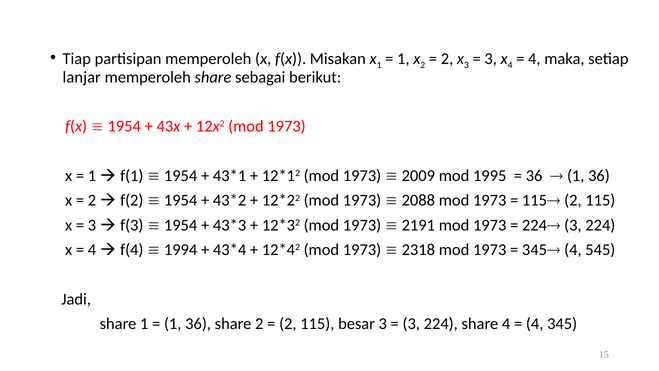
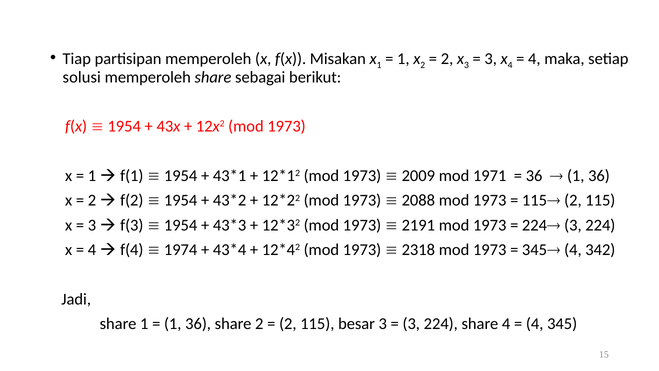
lanjar: lanjar -> solusi
1995: 1995 -> 1971
1994: 1994 -> 1974
545: 545 -> 342
